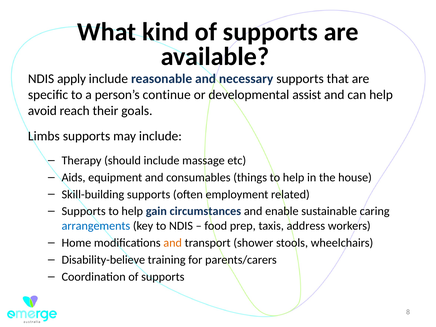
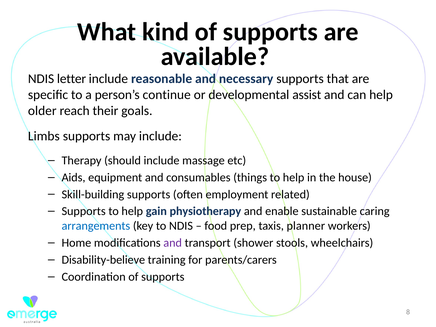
apply: apply -> letter
avoid: avoid -> older
circumstances: circumstances -> physiotherapy
address: address -> planner
and at (173, 243) colour: orange -> purple
